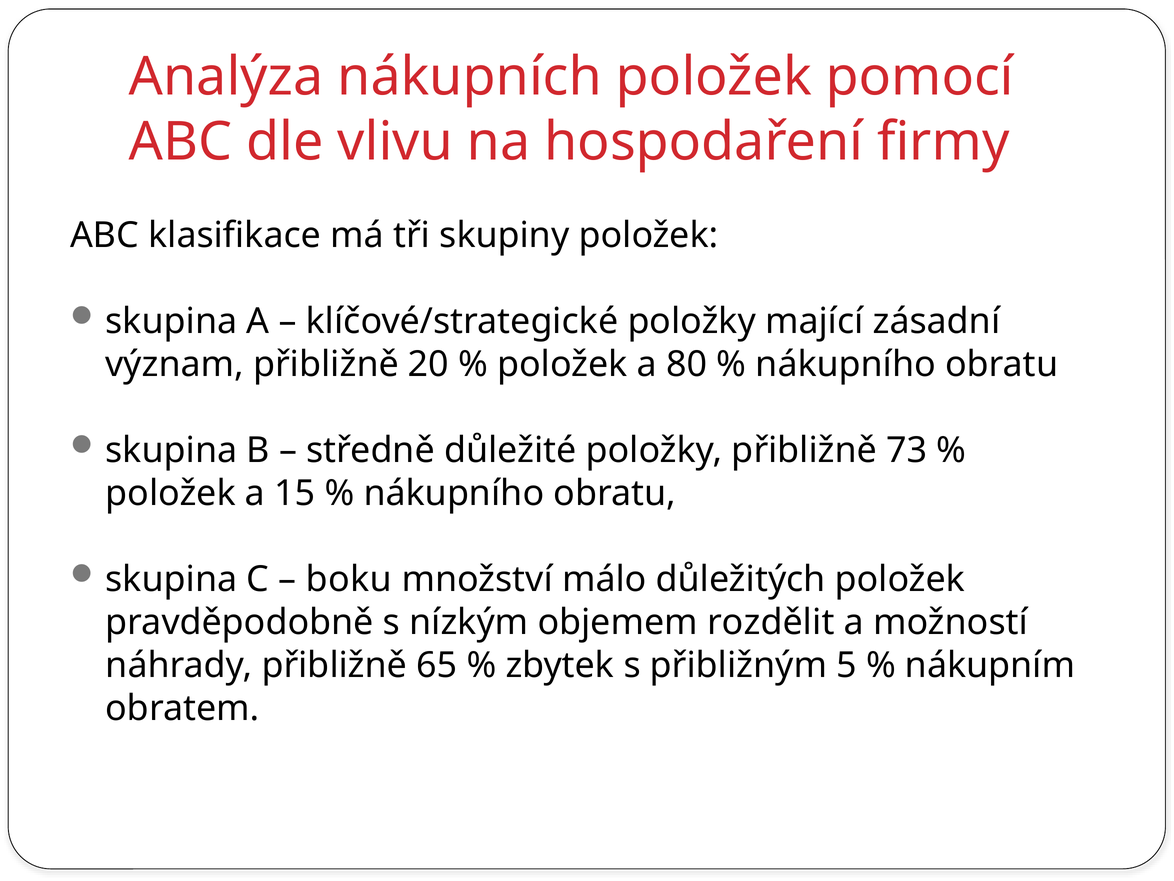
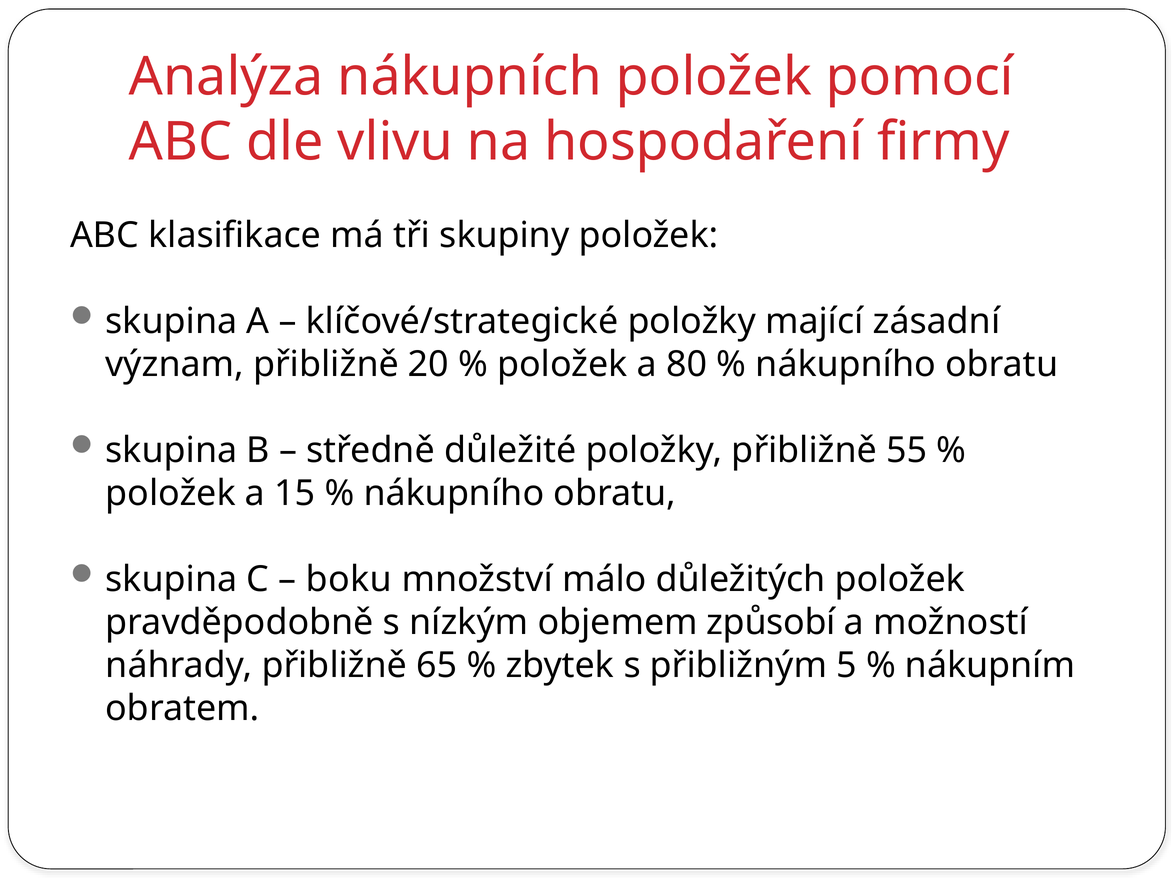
73: 73 -> 55
rozdělit: rozdělit -> způsobí
